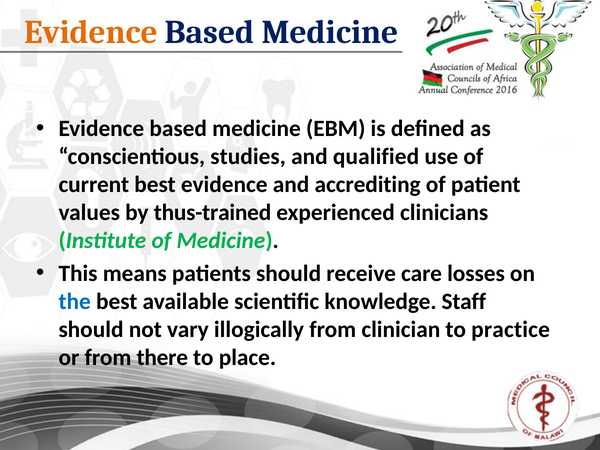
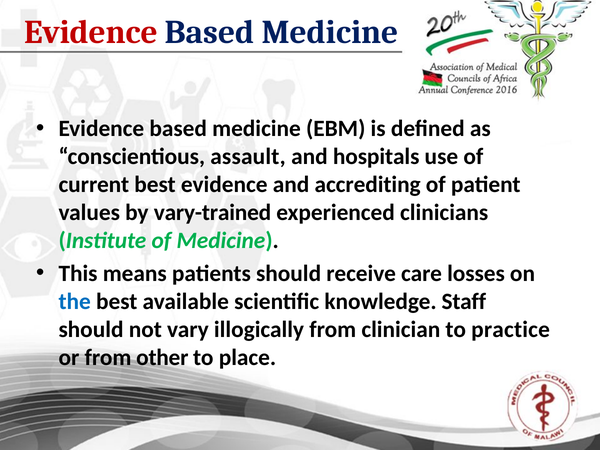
Evidence at (91, 32) colour: orange -> red
studies: studies -> assault
qualified: qualified -> hospitals
thus-trained: thus-trained -> vary-trained
there: there -> other
